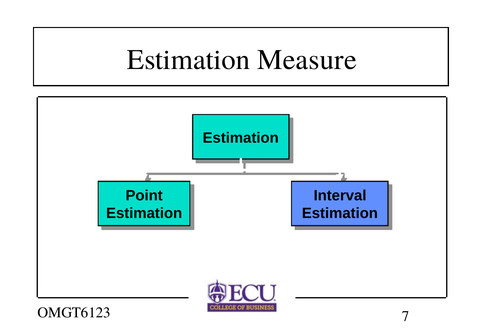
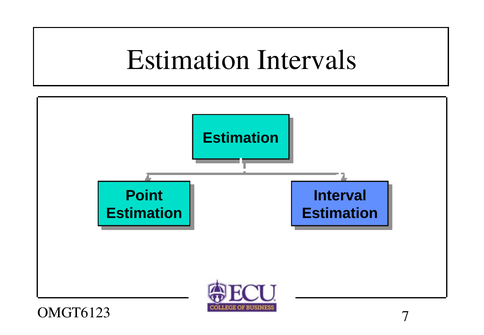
Measure: Measure -> Intervals
